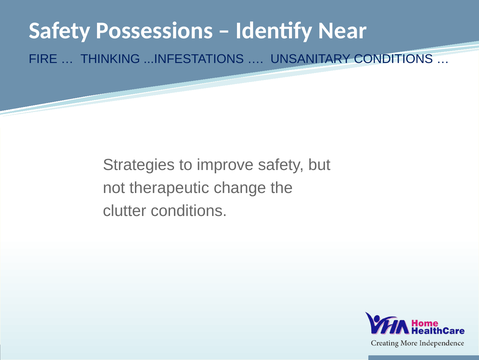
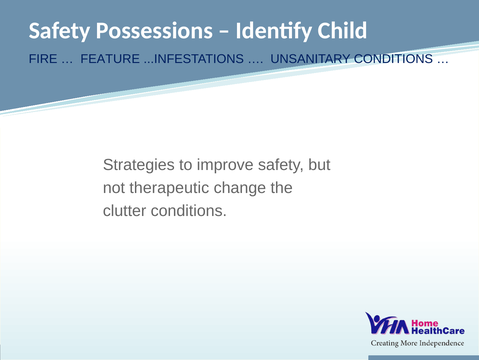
Near: Near -> Child
THINKING: THINKING -> FEATURE
